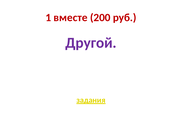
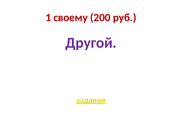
вместе: вместе -> своему
